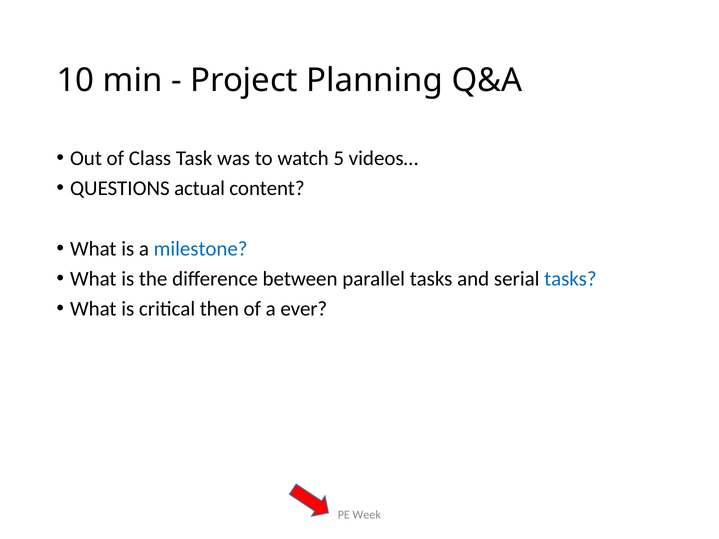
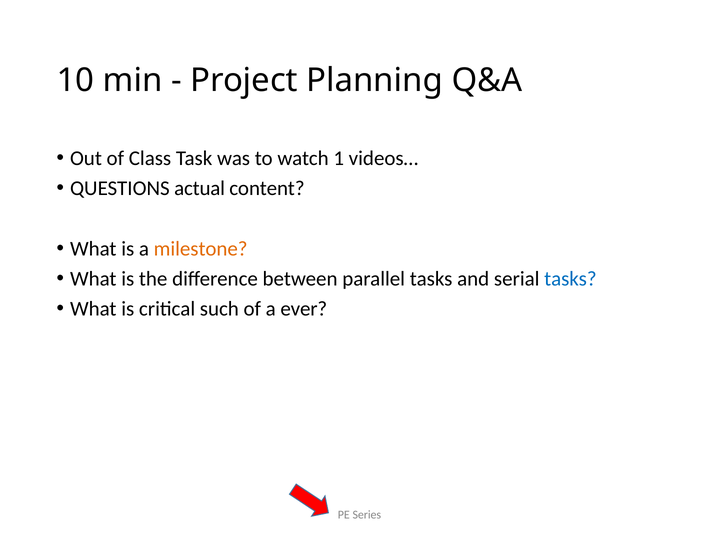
5: 5 -> 1
milestone colour: blue -> orange
then: then -> such
Week: Week -> Series
